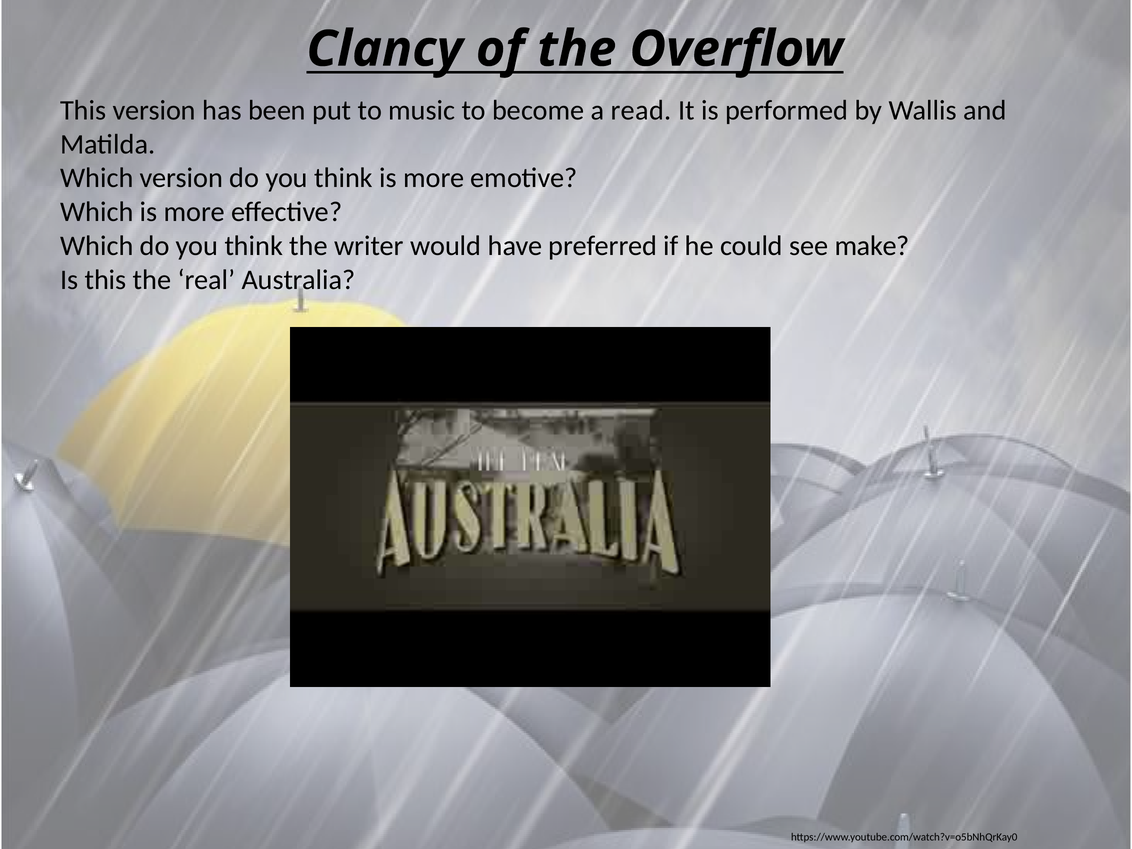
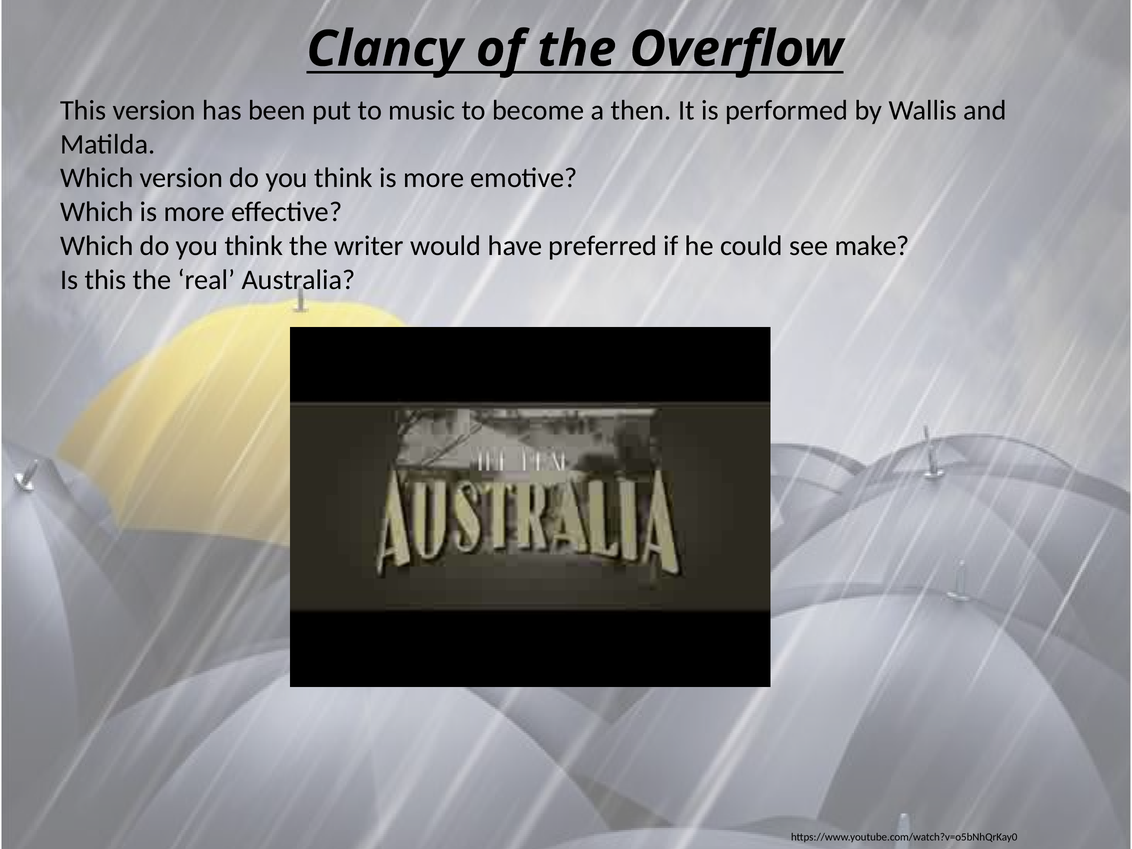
read: read -> then
